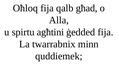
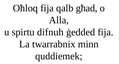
agħtini: agħtini -> difnuh
